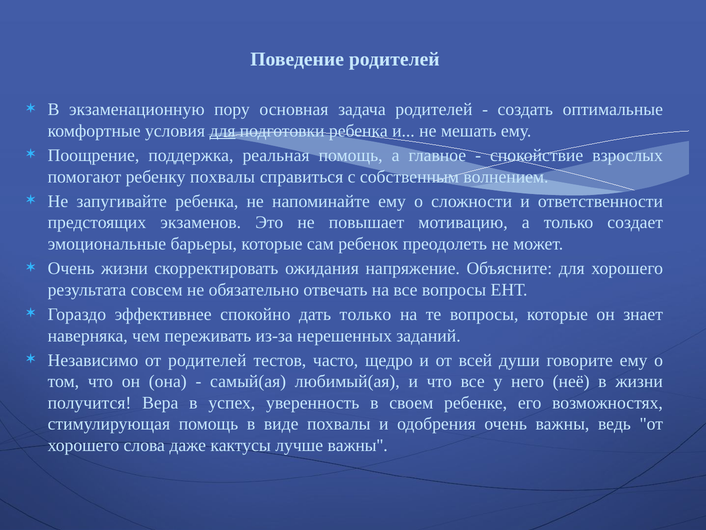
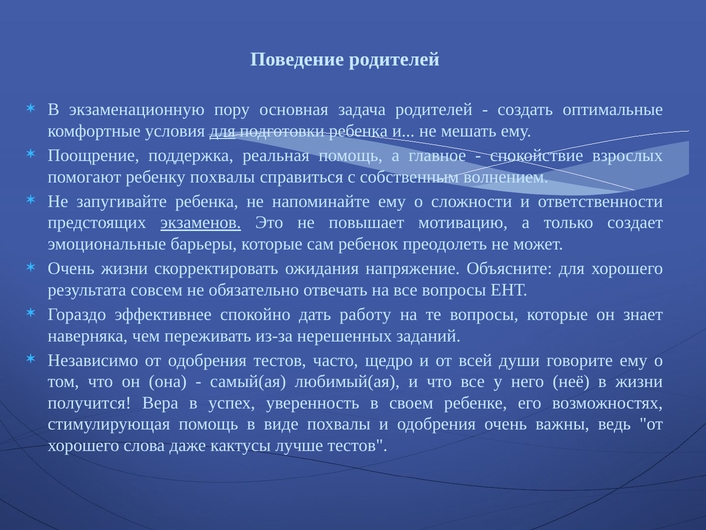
экзаменов underline: none -> present
дать только: только -> работу
от родителей: родителей -> одобрения
лучше важны: важны -> тестов
